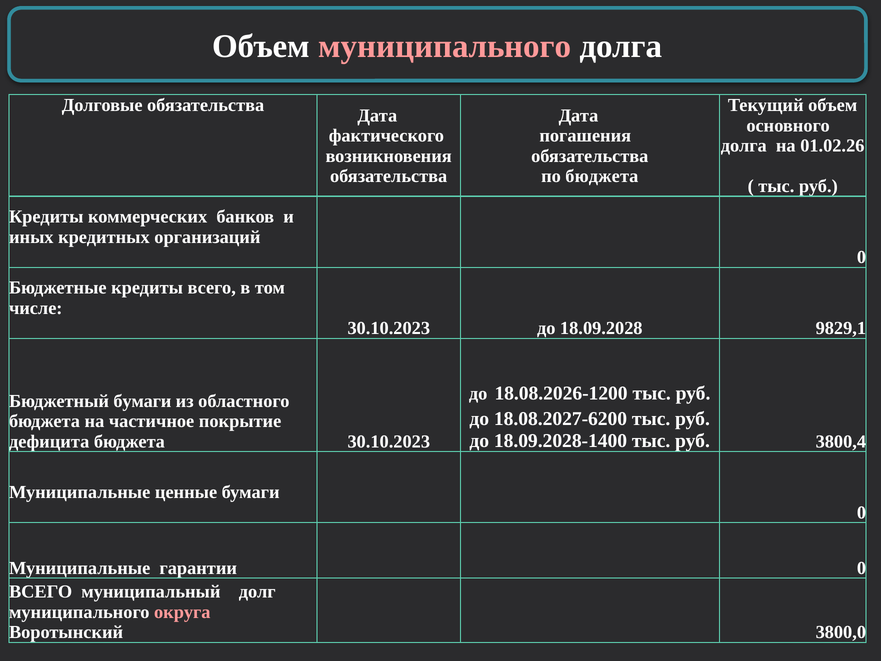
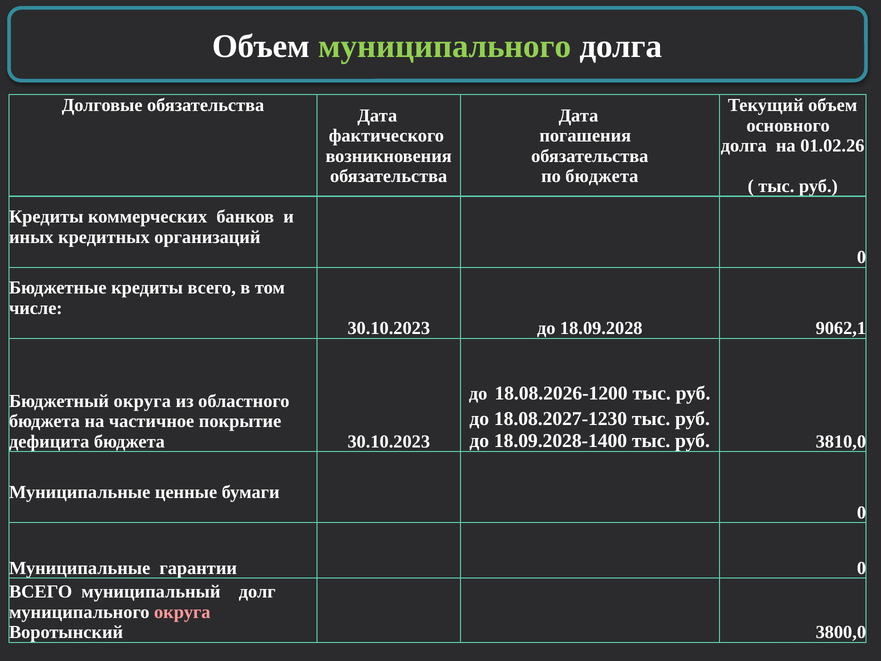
муниципального at (445, 46) colour: pink -> light green
9829,1: 9829,1 -> 9062,1
Бюджетный бумаги: бумаги -> округа
18.08.2027-6200: 18.08.2027-6200 -> 18.08.2027-1230
3800,4: 3800,4 -> 3810,0
